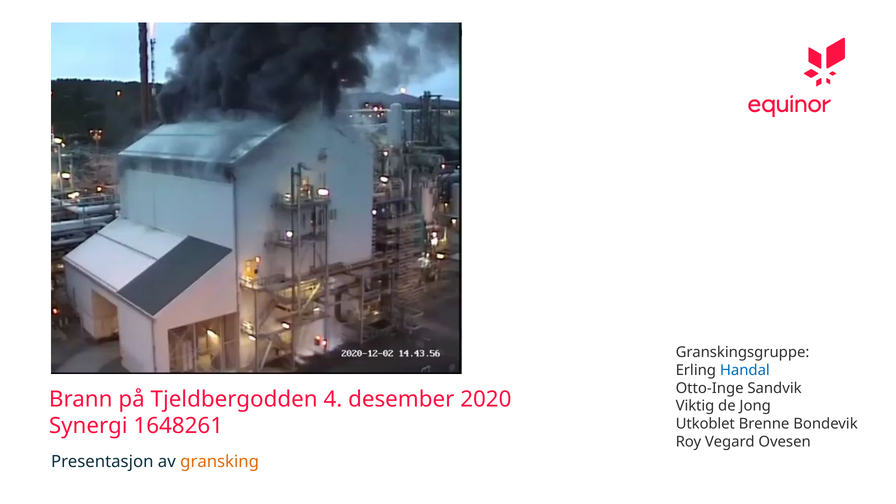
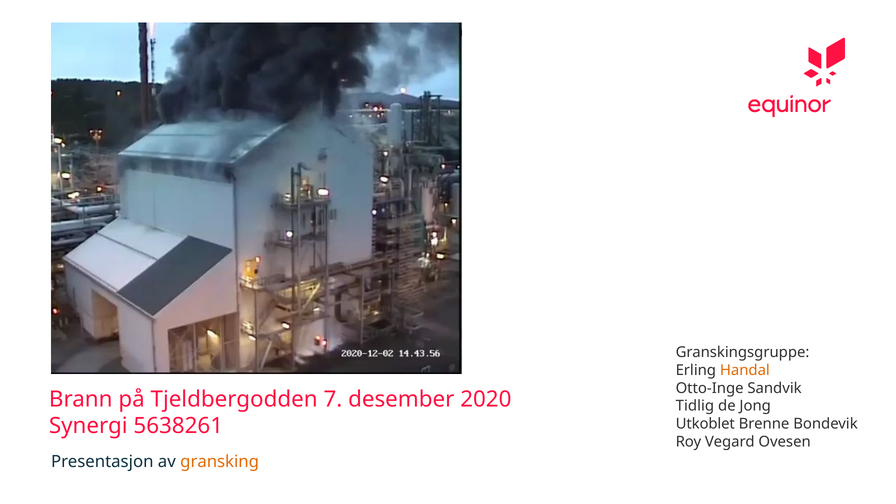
Handal colour: blue -> orange
4: 4 -> 7
Viktig: Viktig -> Tidlig
1648261: 1648261 -> 5638261
